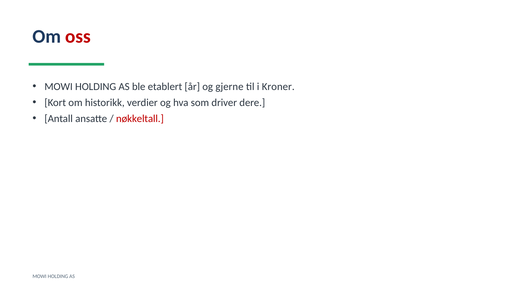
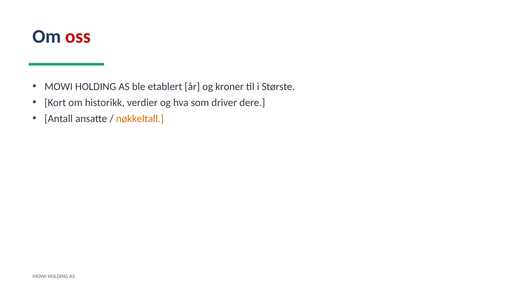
gjerne: gjerne -> kroner
Kroner: Kroner -> Største
nøkkeltall colour: red -> orange
